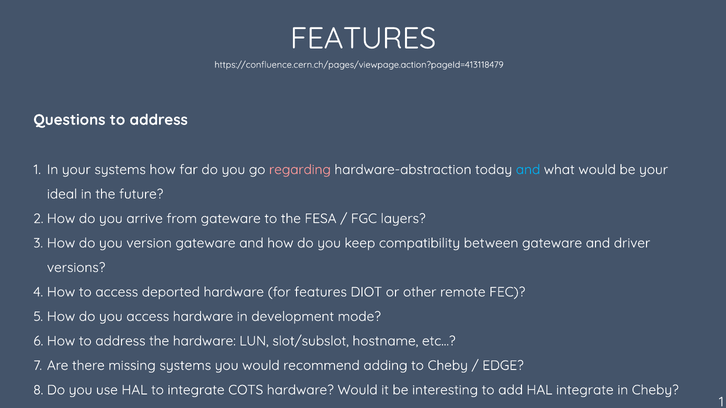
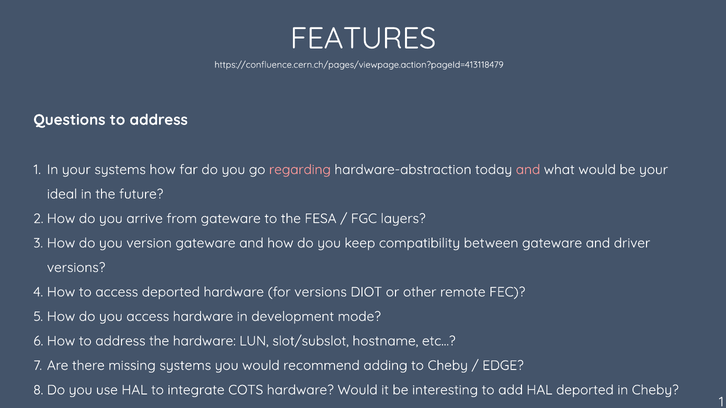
and at (528, 170) colour: light blue -> pink
for features: features -> versions
HAL integrate: integrate -> deported
